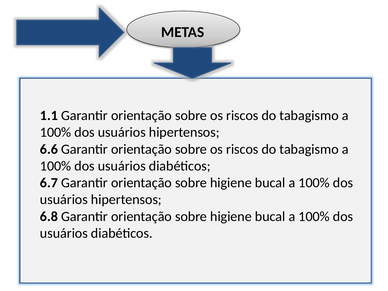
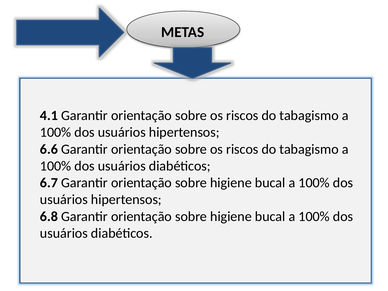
1.1: 1.1 -> 4.1
